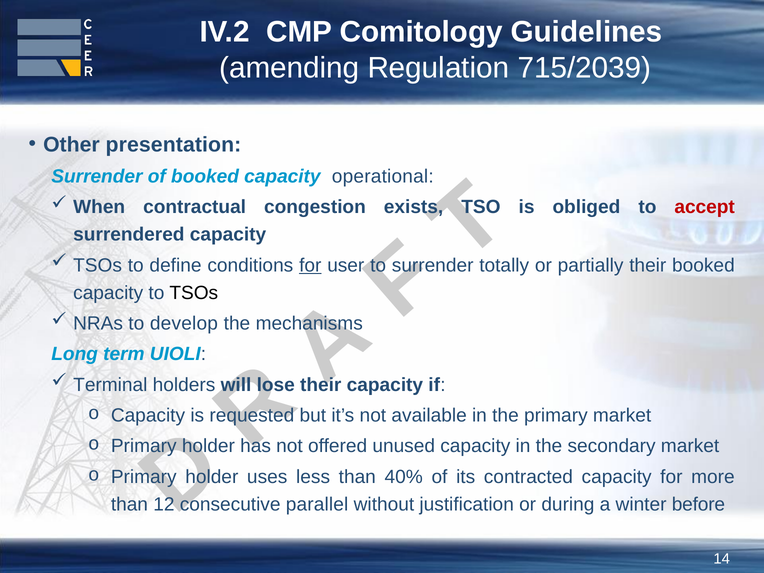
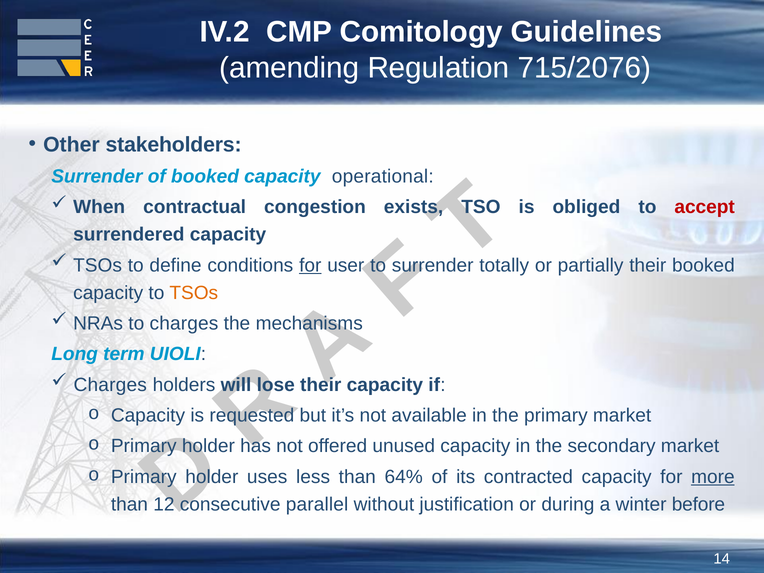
715/2039: 715/2039 -> 715/2076
presentation: presentation -> stakeholders
TSOs at (194, 293) colour: black -> orange
to develop: develop -> charges
Terminal at (110, 385): Terminal -> Charges
40%: 40% -> 64%
more underline: none -> present
